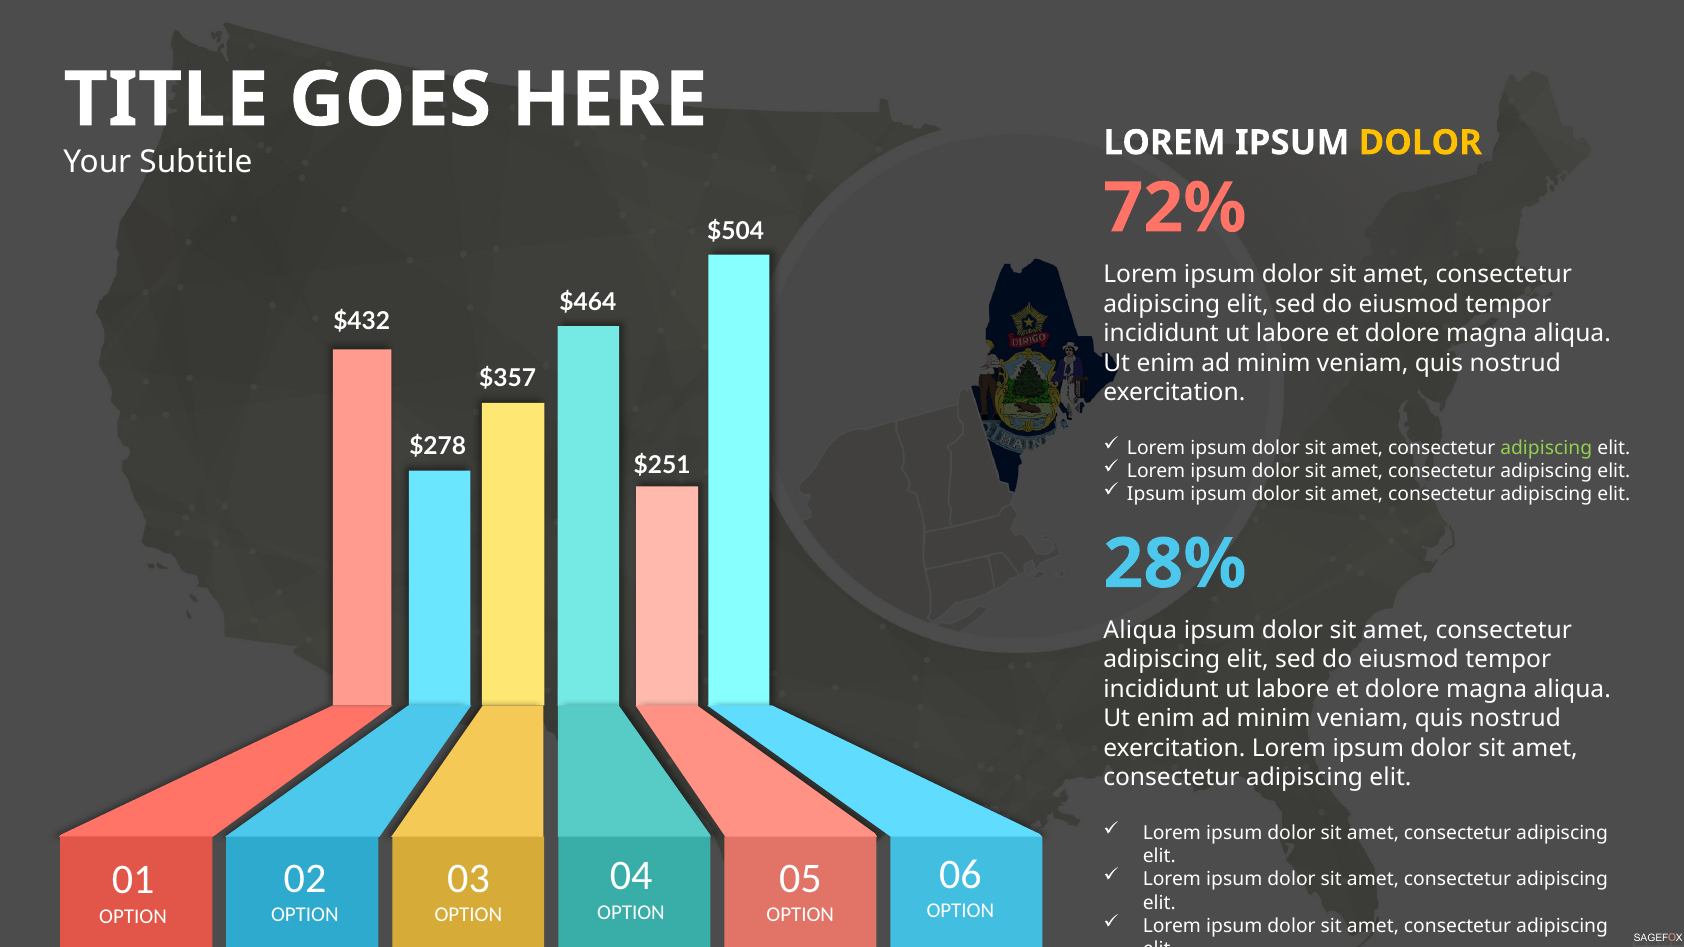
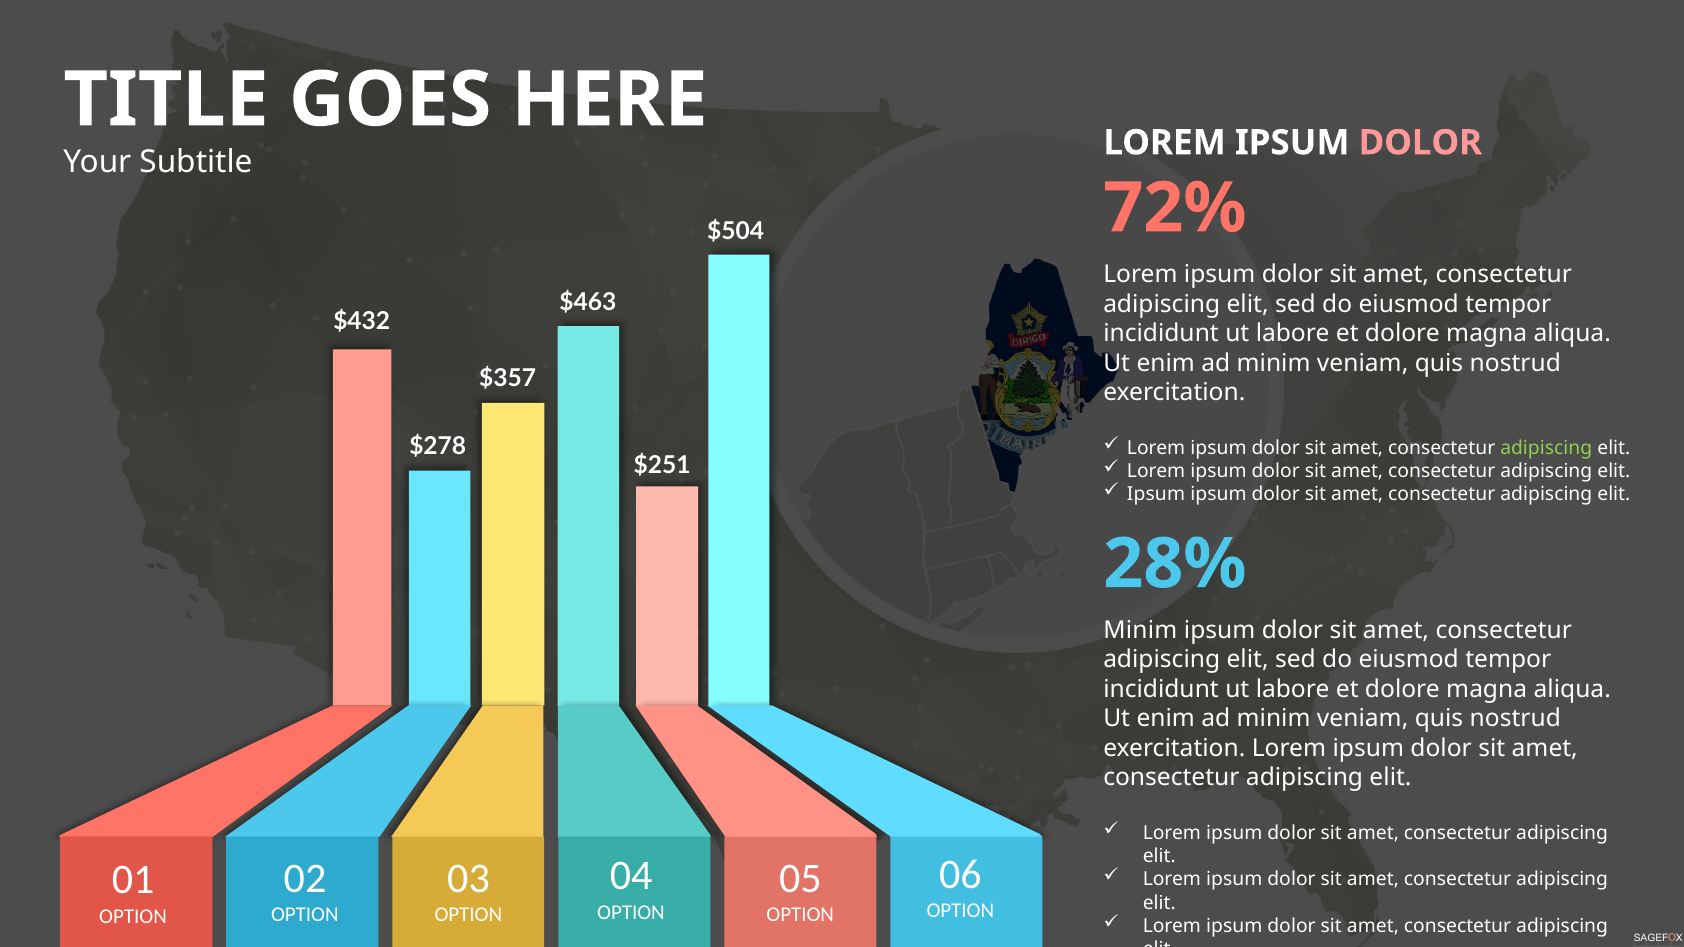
DOLOR at (1420, 143) colour: yellow -> pink
$464: $464 -> $463
Aliqua at (1140, 630): Aliqua -> Minim
